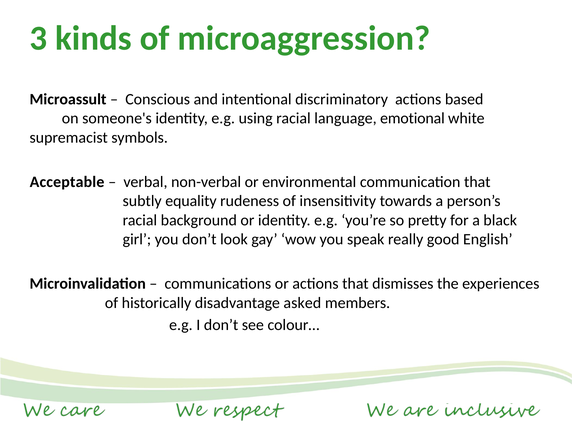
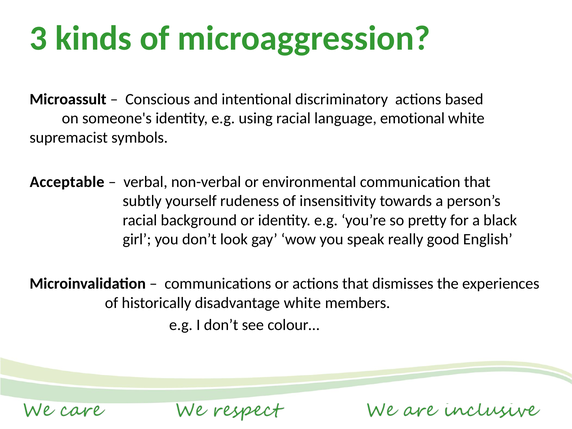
equality: equality -> yourself
disadvantage asked: asked -> white
